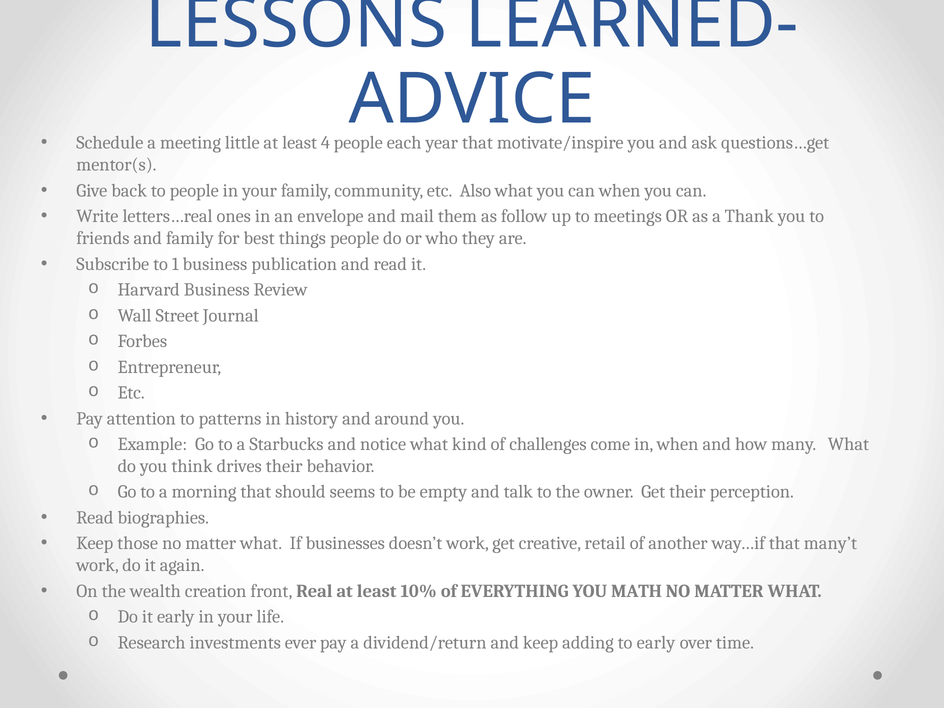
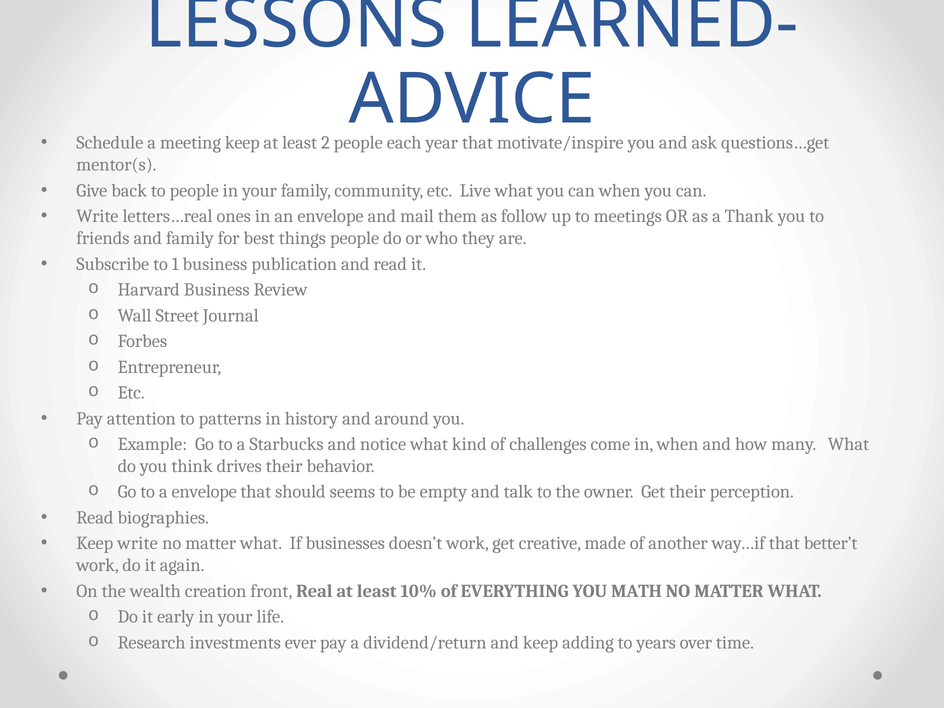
meeting little: little -> keep
4: 4 -> 2
Also: Also -> Live
a morning: morning -> envelope
Keep those: those -> write
retail: retail -> made
many’t: many’t -> better’t
to early: early -> years
